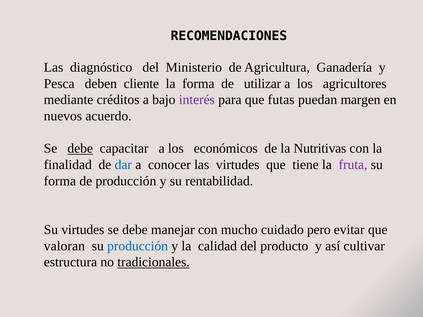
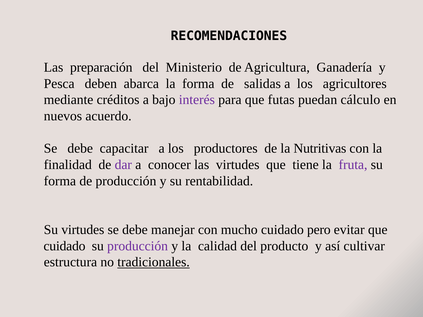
diagnóstico: diagnóstico -> preparación
cliente: cliente -> abarca
utilizar: utilizar -> salidas
margen: margen -> cálculo
debe at (80, 149) underline: present -> none
económicos: económicos -> productores
dar colour: blue -> purple
valoran at (64, 246): valoran -> cuidado
producción at (138, 246) colour: blue -> purple
